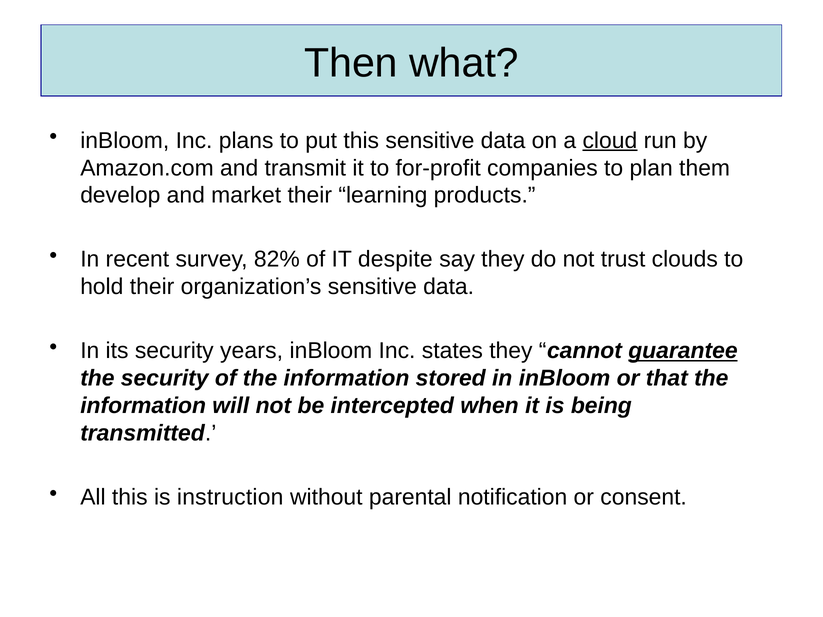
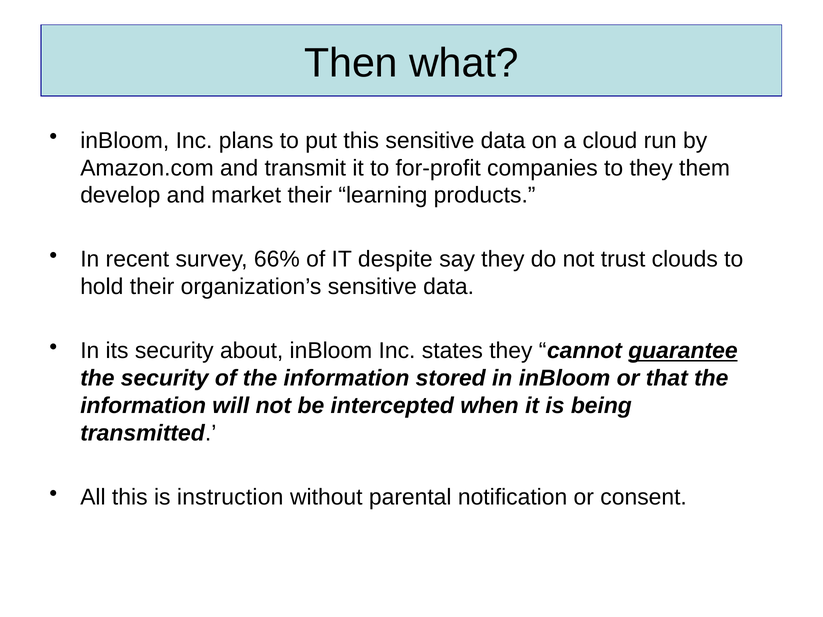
cloud underline: present -> none
to plan: plan -> they
82%: 82% -> 66%
years: years -> about
